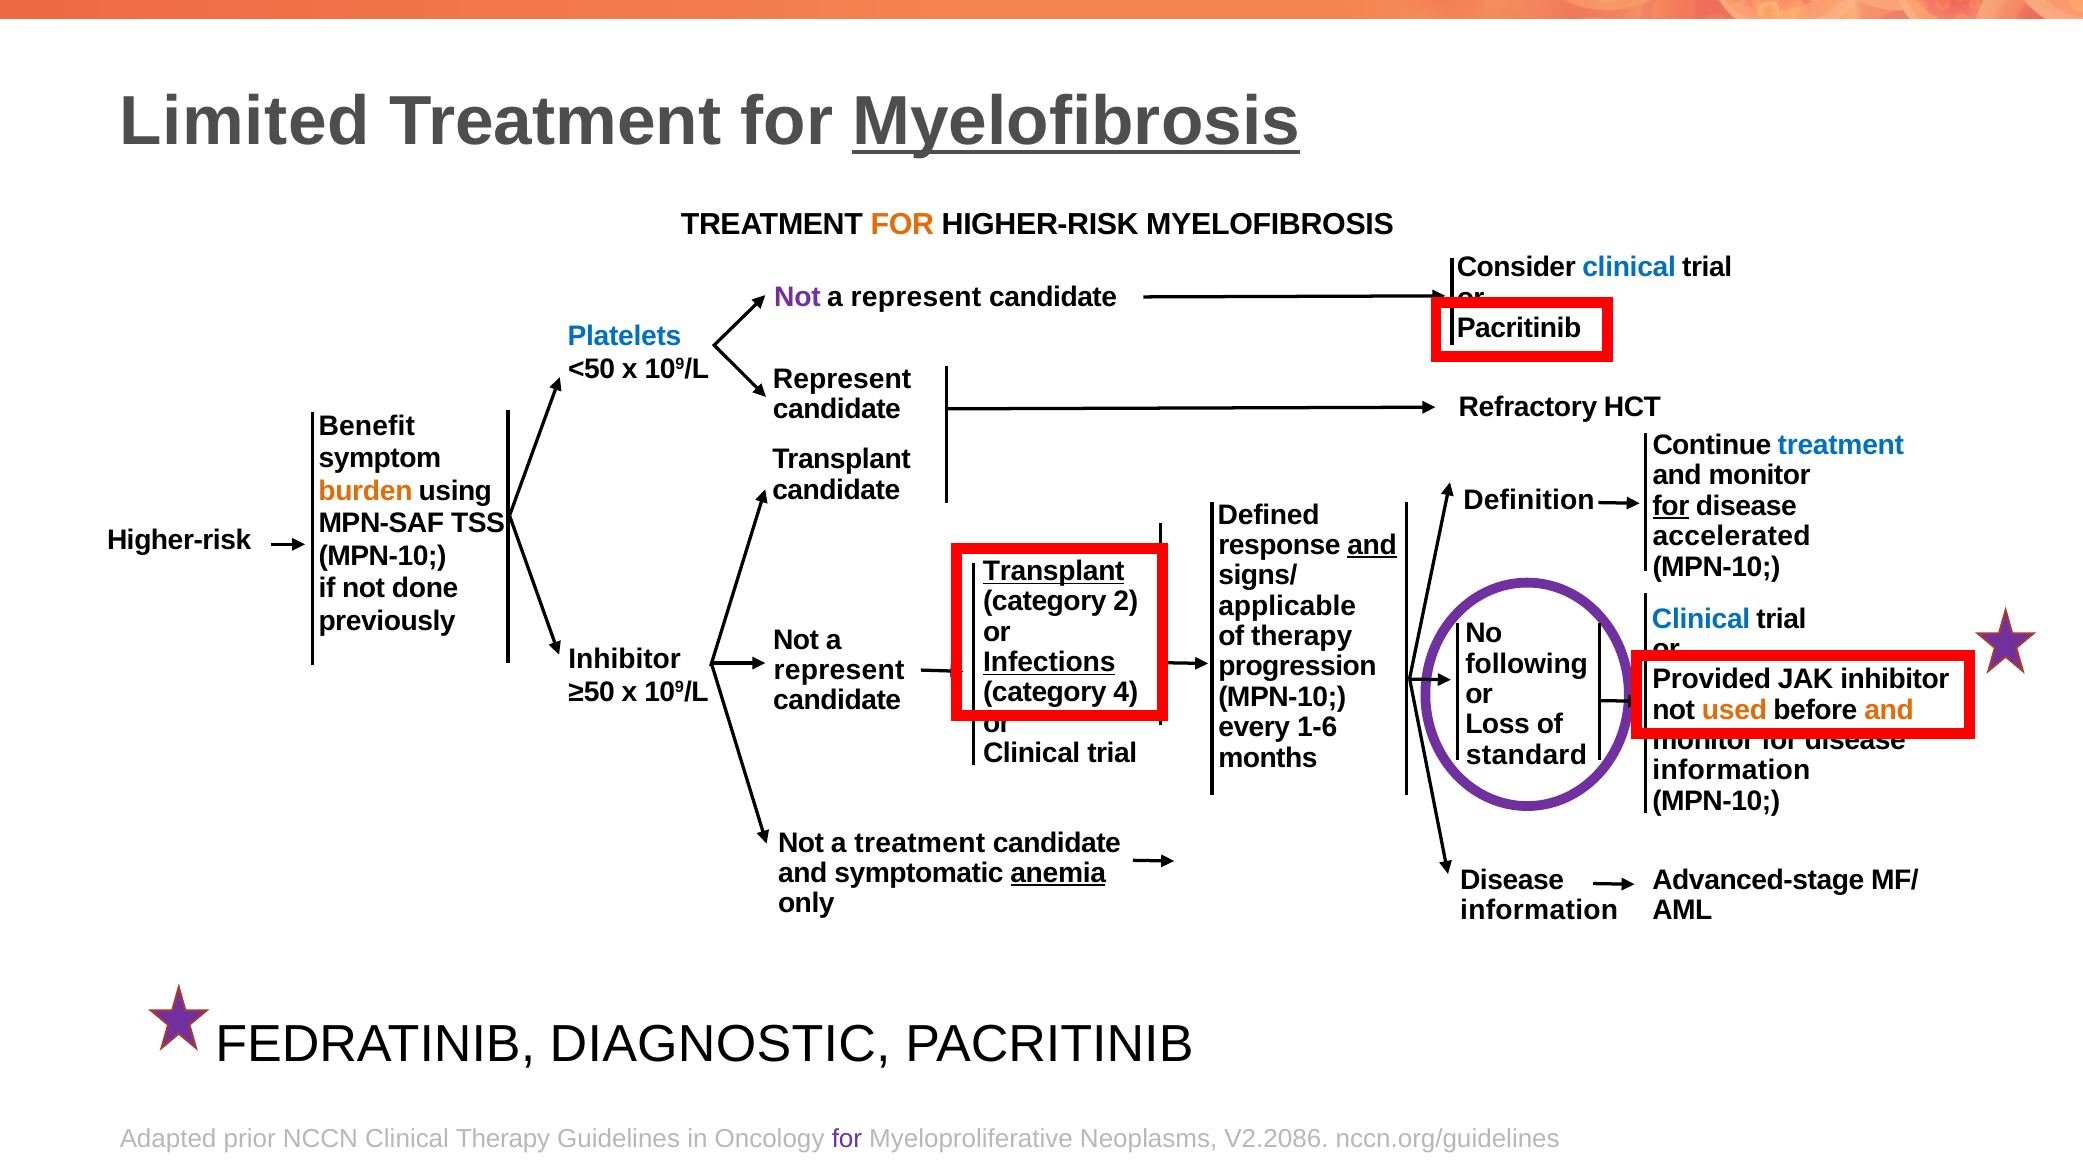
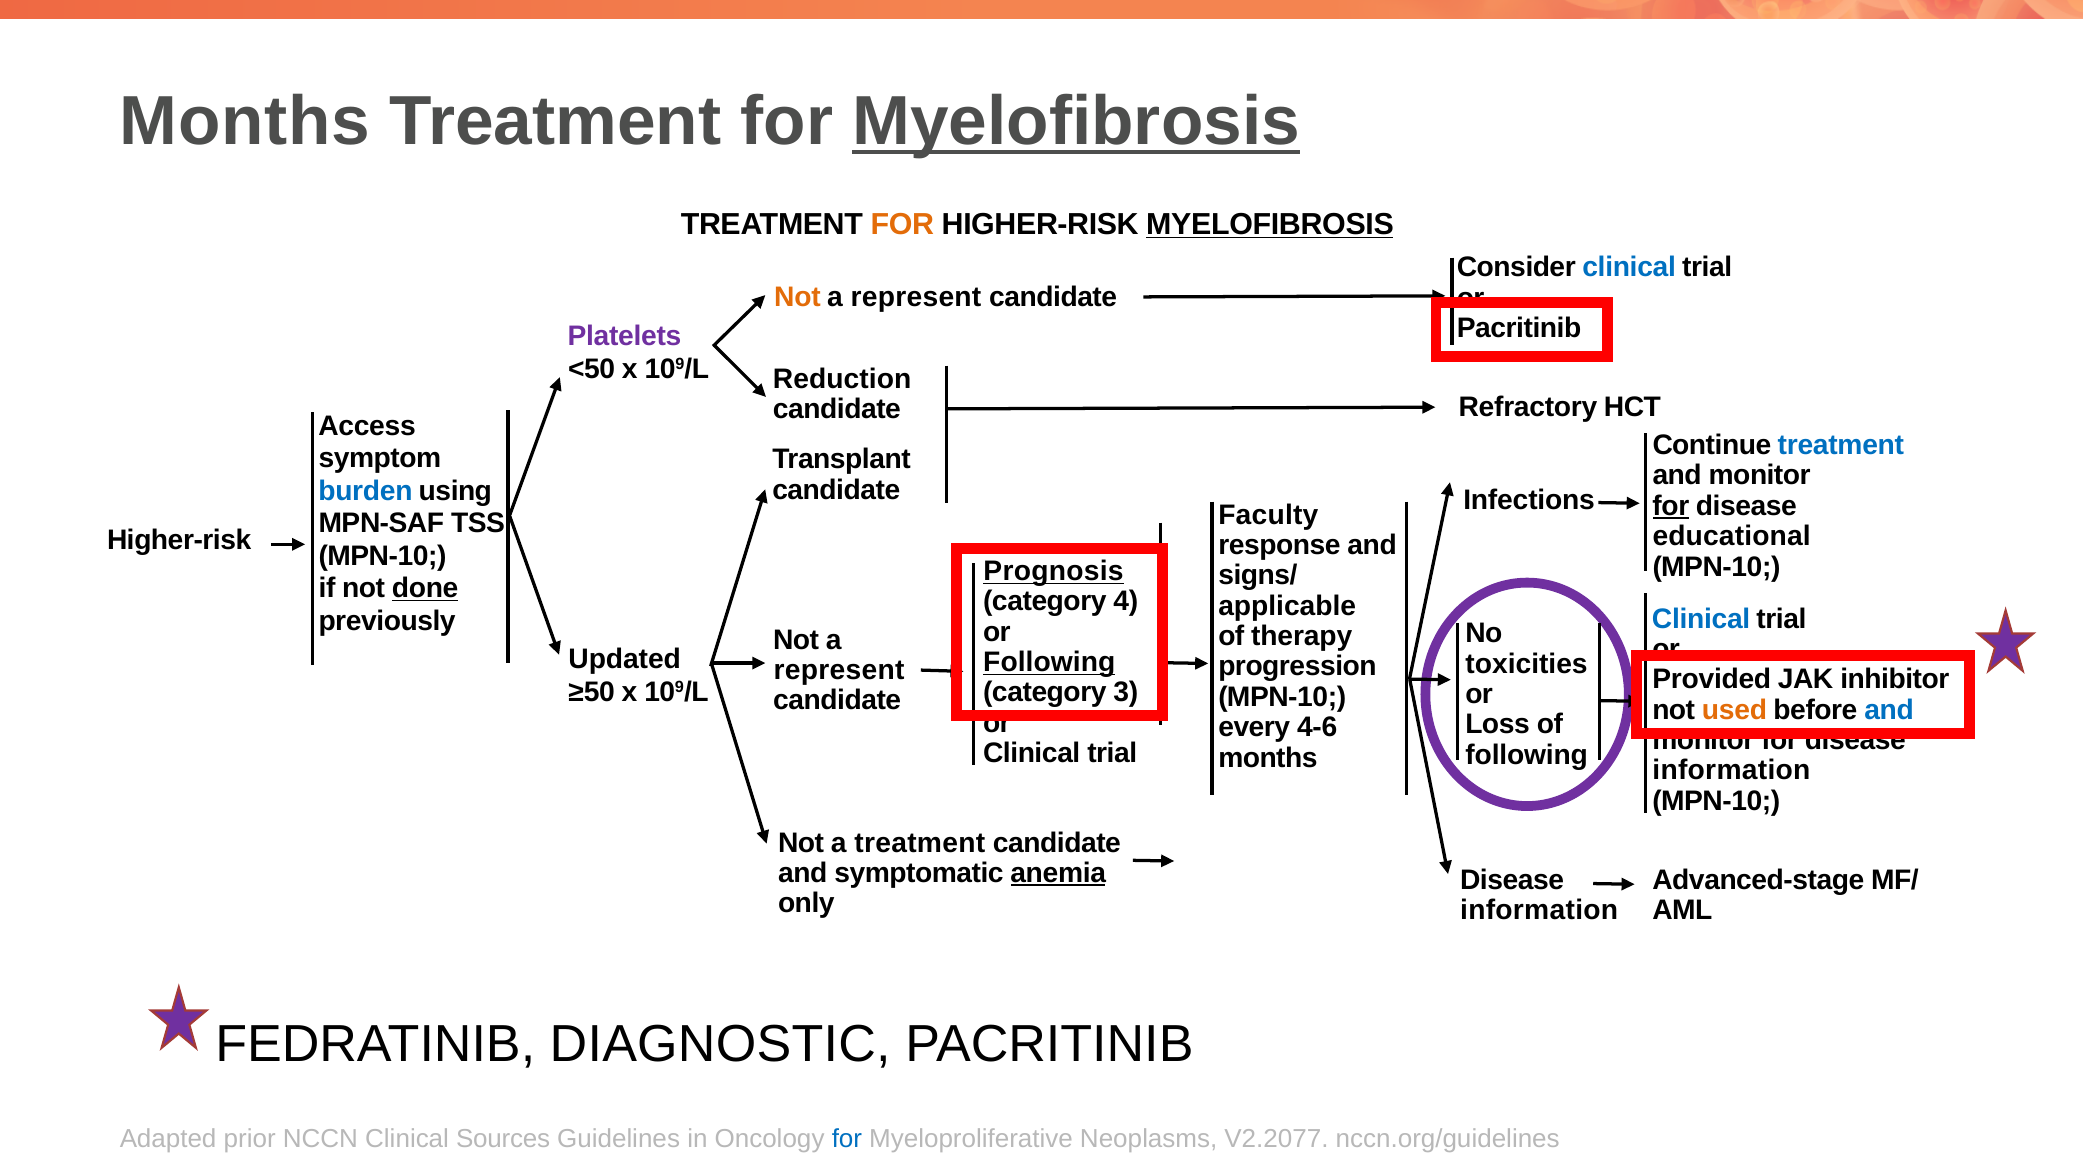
Limited at (245, 122): Limited -> Months
MYELOFIBROSIS at (1270, 225) underline: none -> present
Not at (797, 298) colour: purple -> orange
Platelets colour: blue -> purple
Represent at (842, 379): Represent -> Reduction
Benefit: Benefit -> Access
burden colour: orange -> blue
Definition: Definition -> Infections
Defined: Defined -> Faculty
accelerated: accelerated -> educational
and at (1372, 545) underline: present -> none
Transplant at (1054, 571): Transplant -> Prognosis
done underline: none -> present
2: 2 -> 4
Inhibitor at (625, 660): Inhibitor -> Updated
Infections at (1049, 662): Infections -> Following
following: following -> toxicities
4: 4 -> 3
and at (1889, 710) colour: orange -> blue
1-6: 1-6 -> 4-6
standard at (1526, 755): standard -> following
Clinical Therapy: Therapy -> Sources
for at (847, 1140) colour: purple -> blue
V2.2086: V2.2086 -> V2.2077
